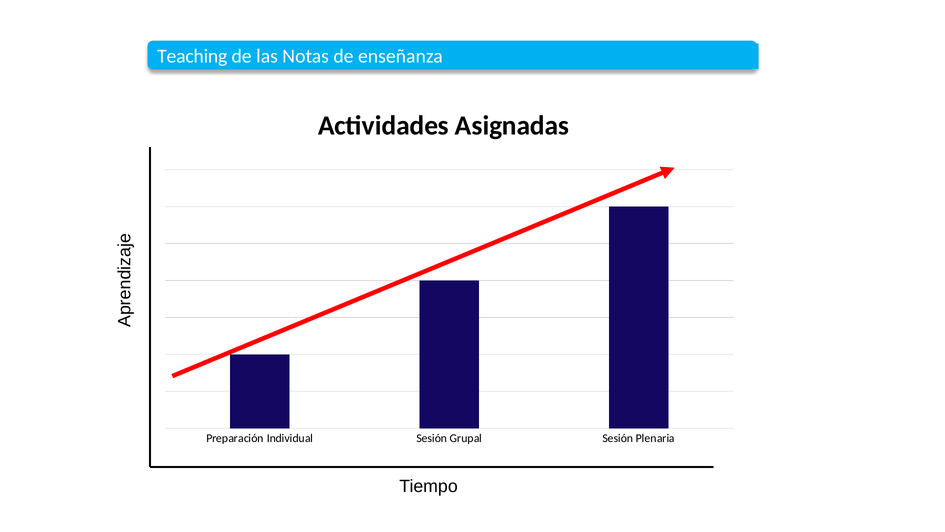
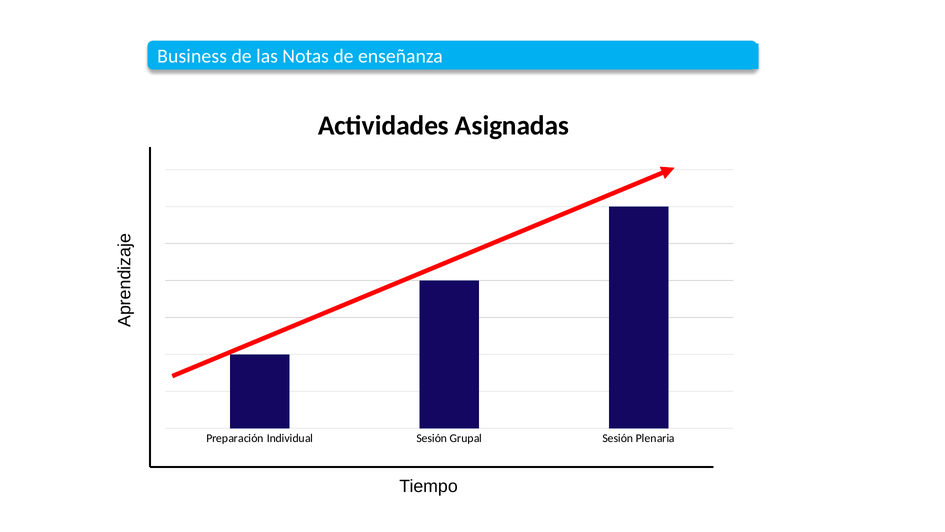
Teaching: Teaching -> Business
